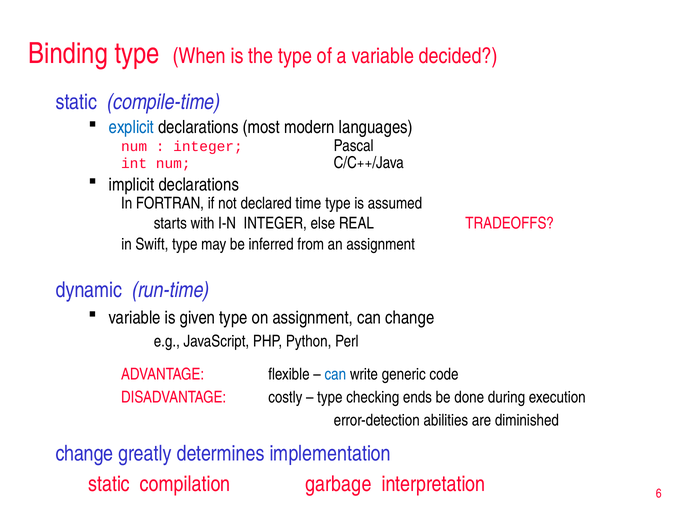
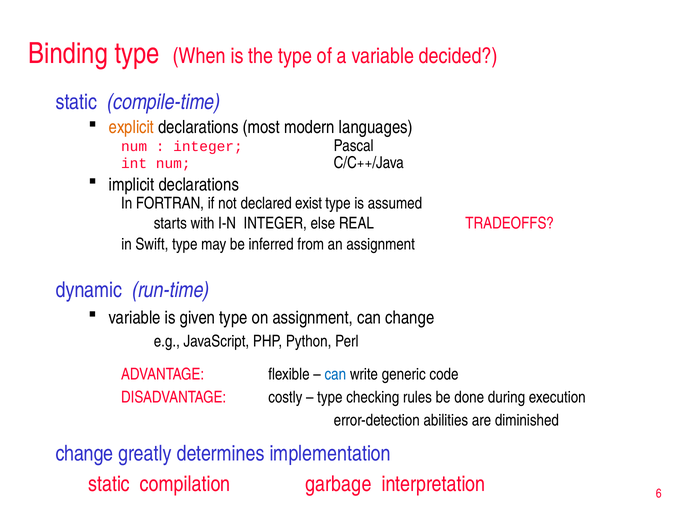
explicit colour: blue -> orange
time: time -> exist
ends: ends -> rules
